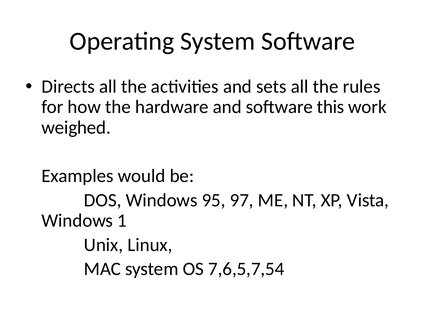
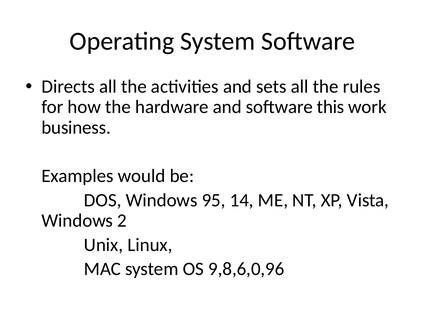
weighed: weighed -> business
97: 97 -> 14
1: 1 -> 2
7,6,5,7,54: 7,6,5,7,54 -> 9,8,6,0,96
